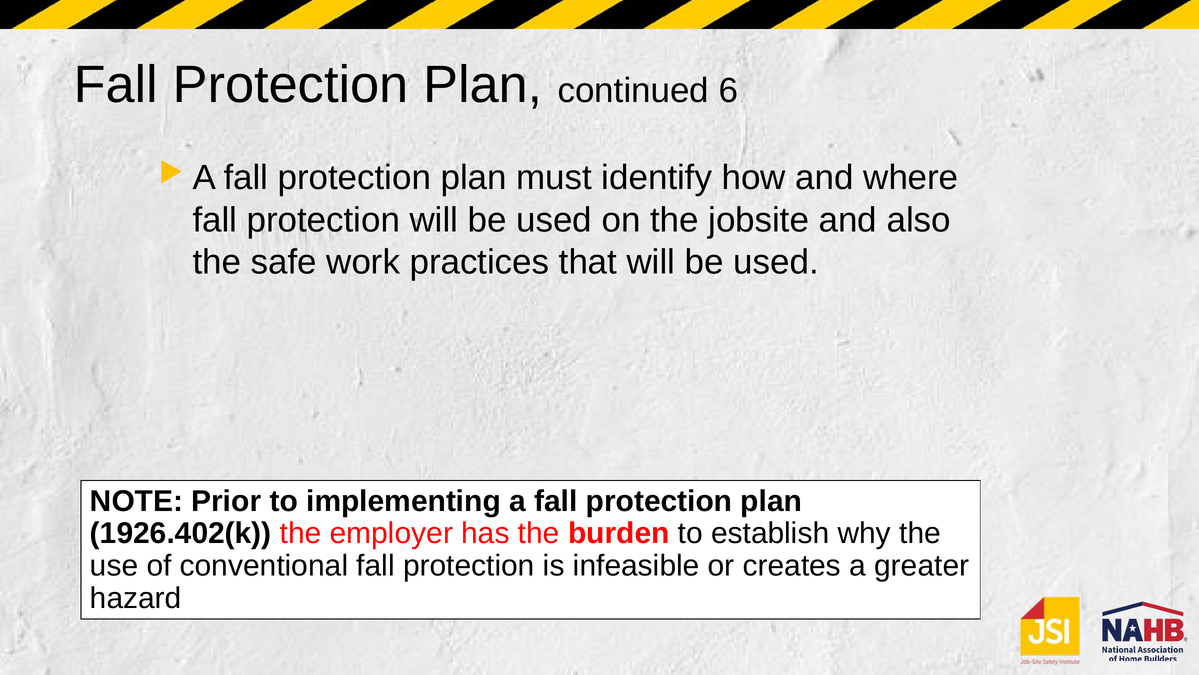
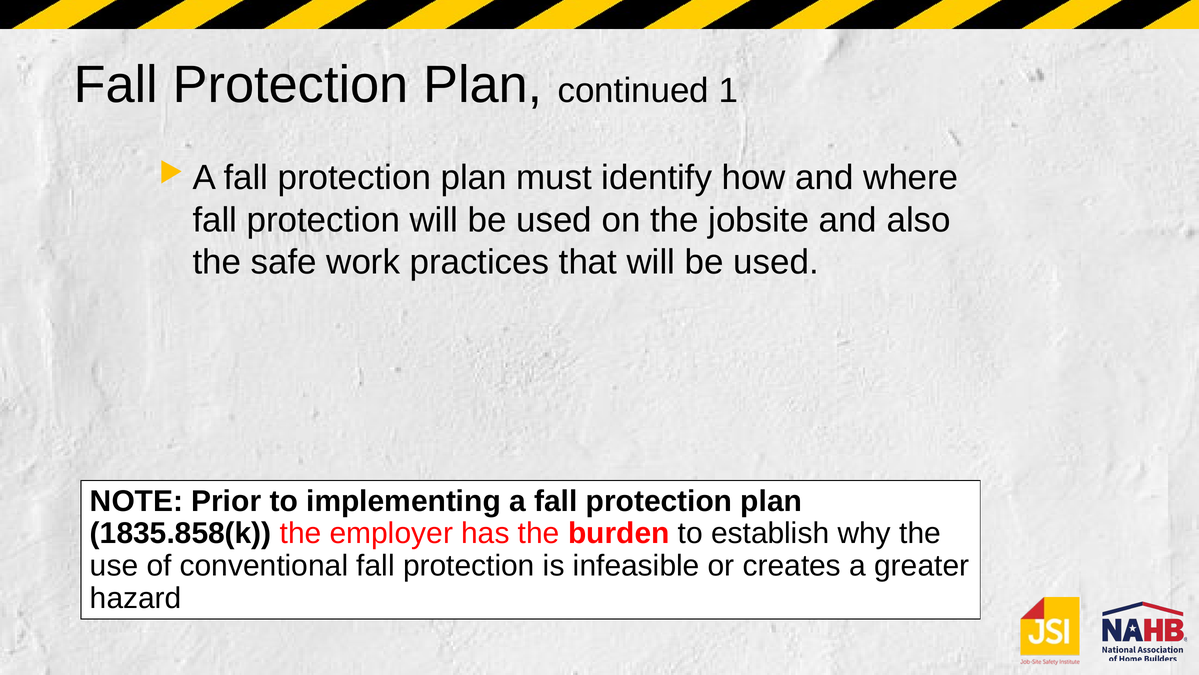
6: 6 -> 1
1926.402(k: 1926.402(k -> 1835.858(k
